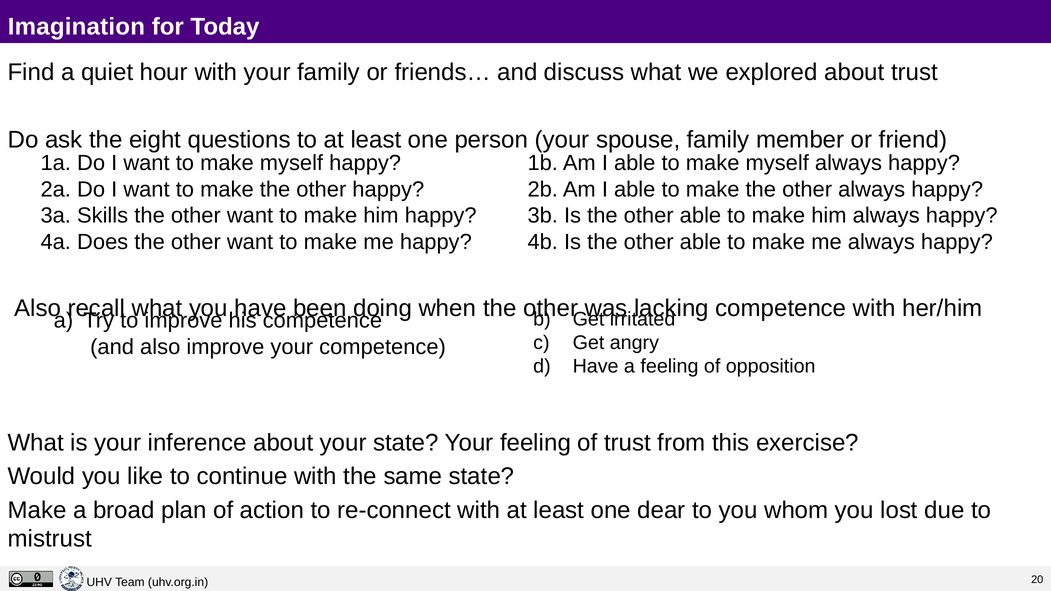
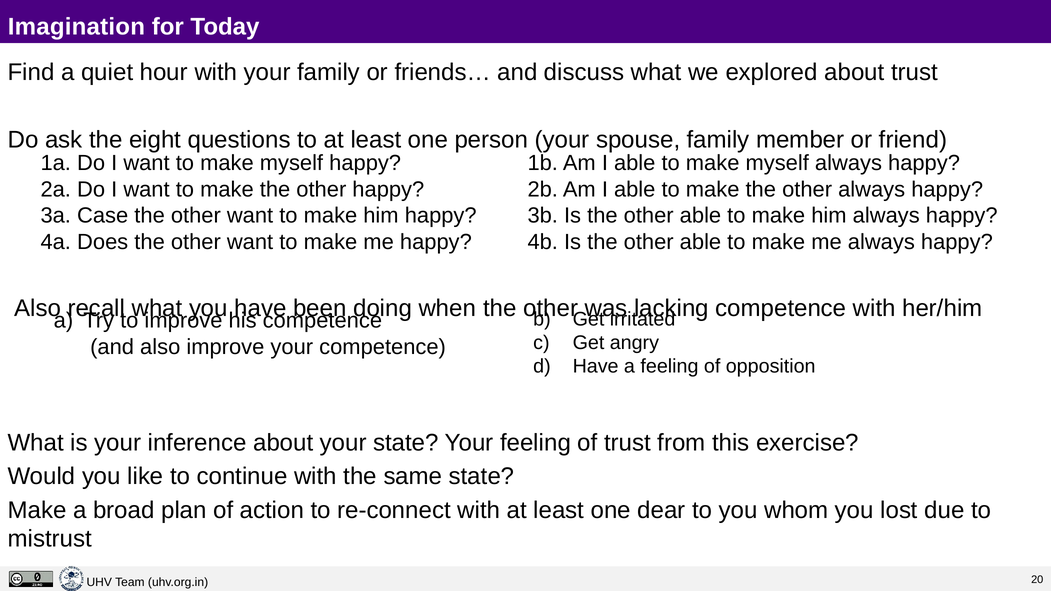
Skills: Skills -> Case
